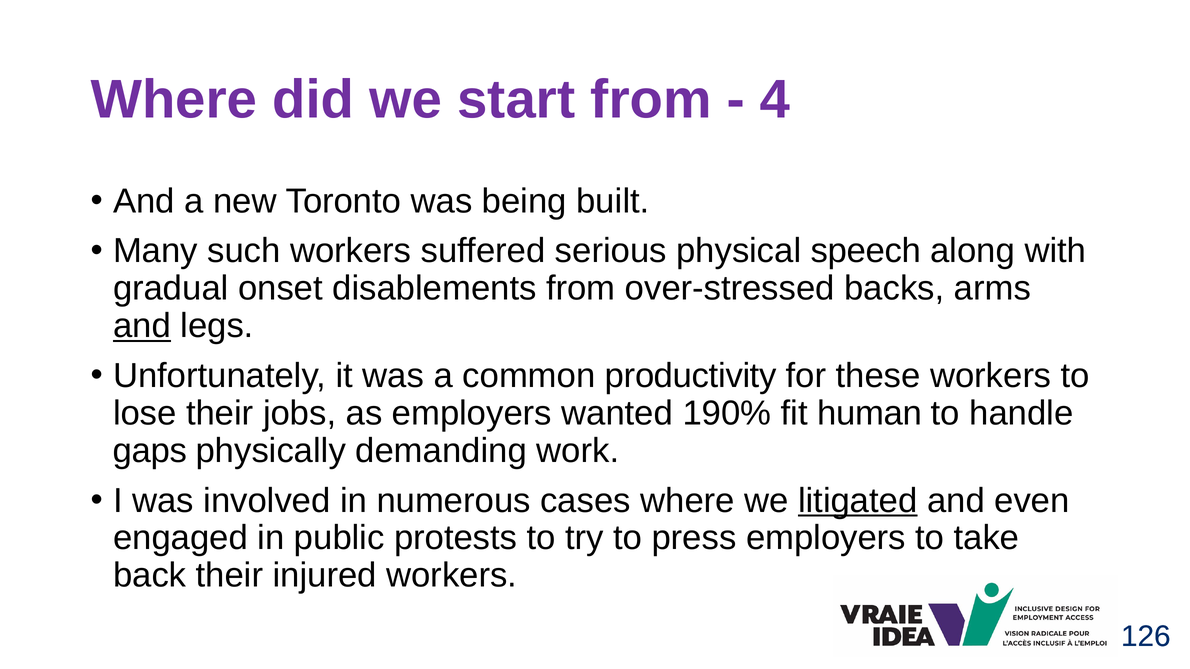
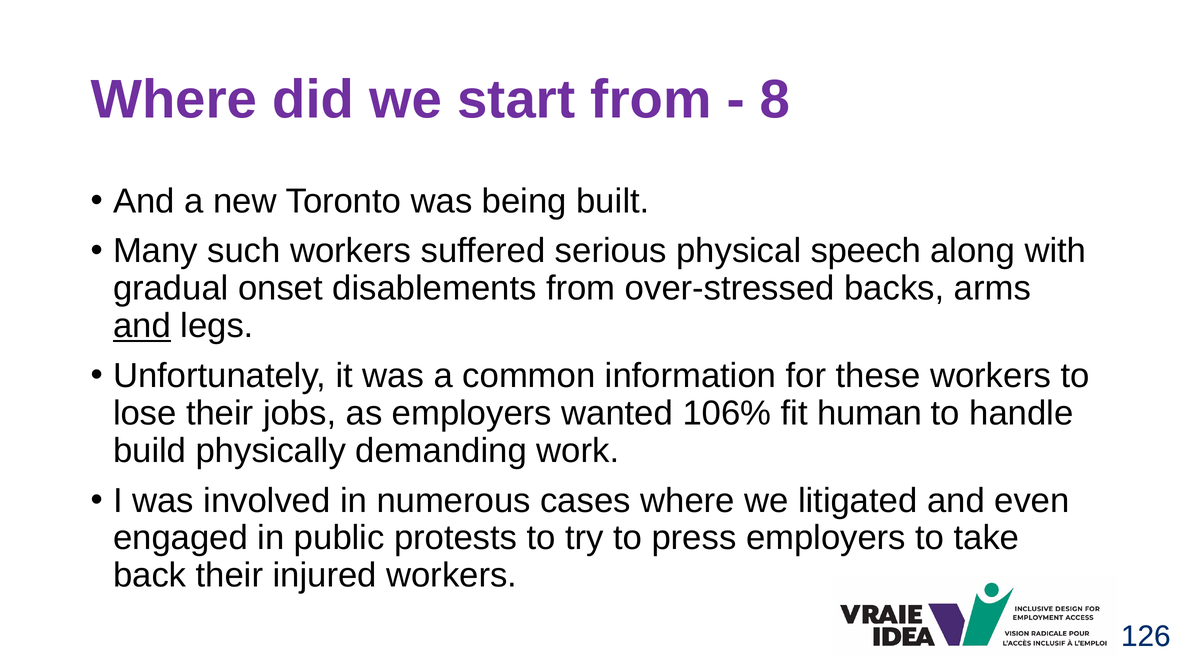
4: 4 -> 8
productivity: productivity -> information
190%: 190% -> 106%
gaps: gaps -> build
litigated underline: present -> none
